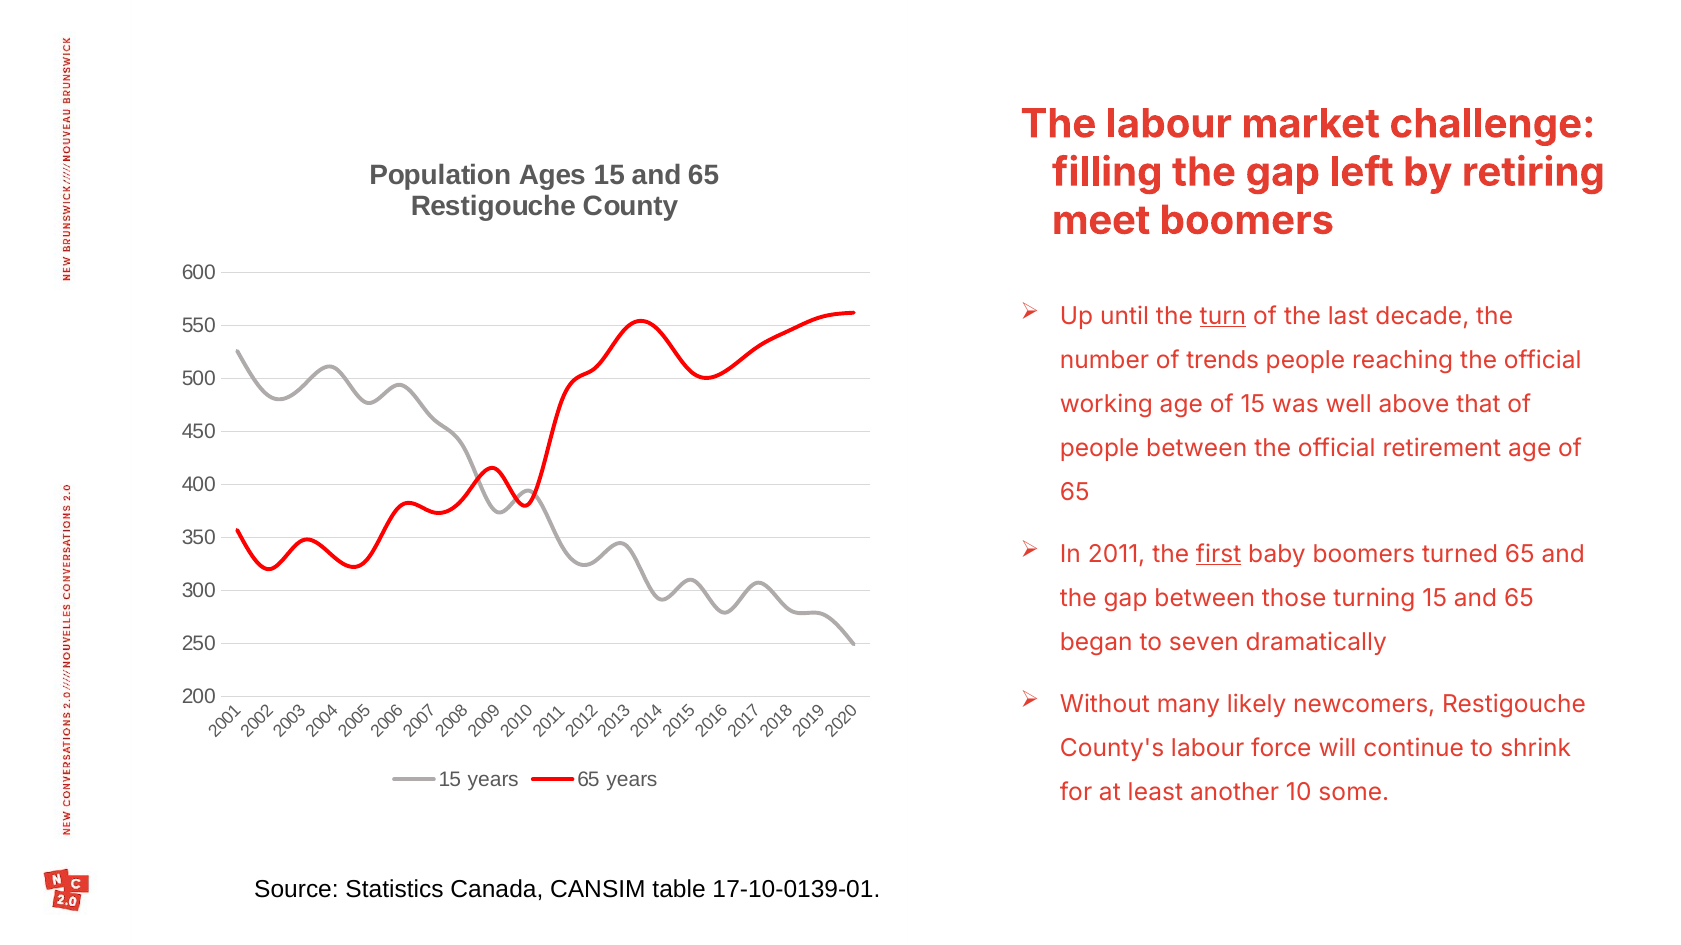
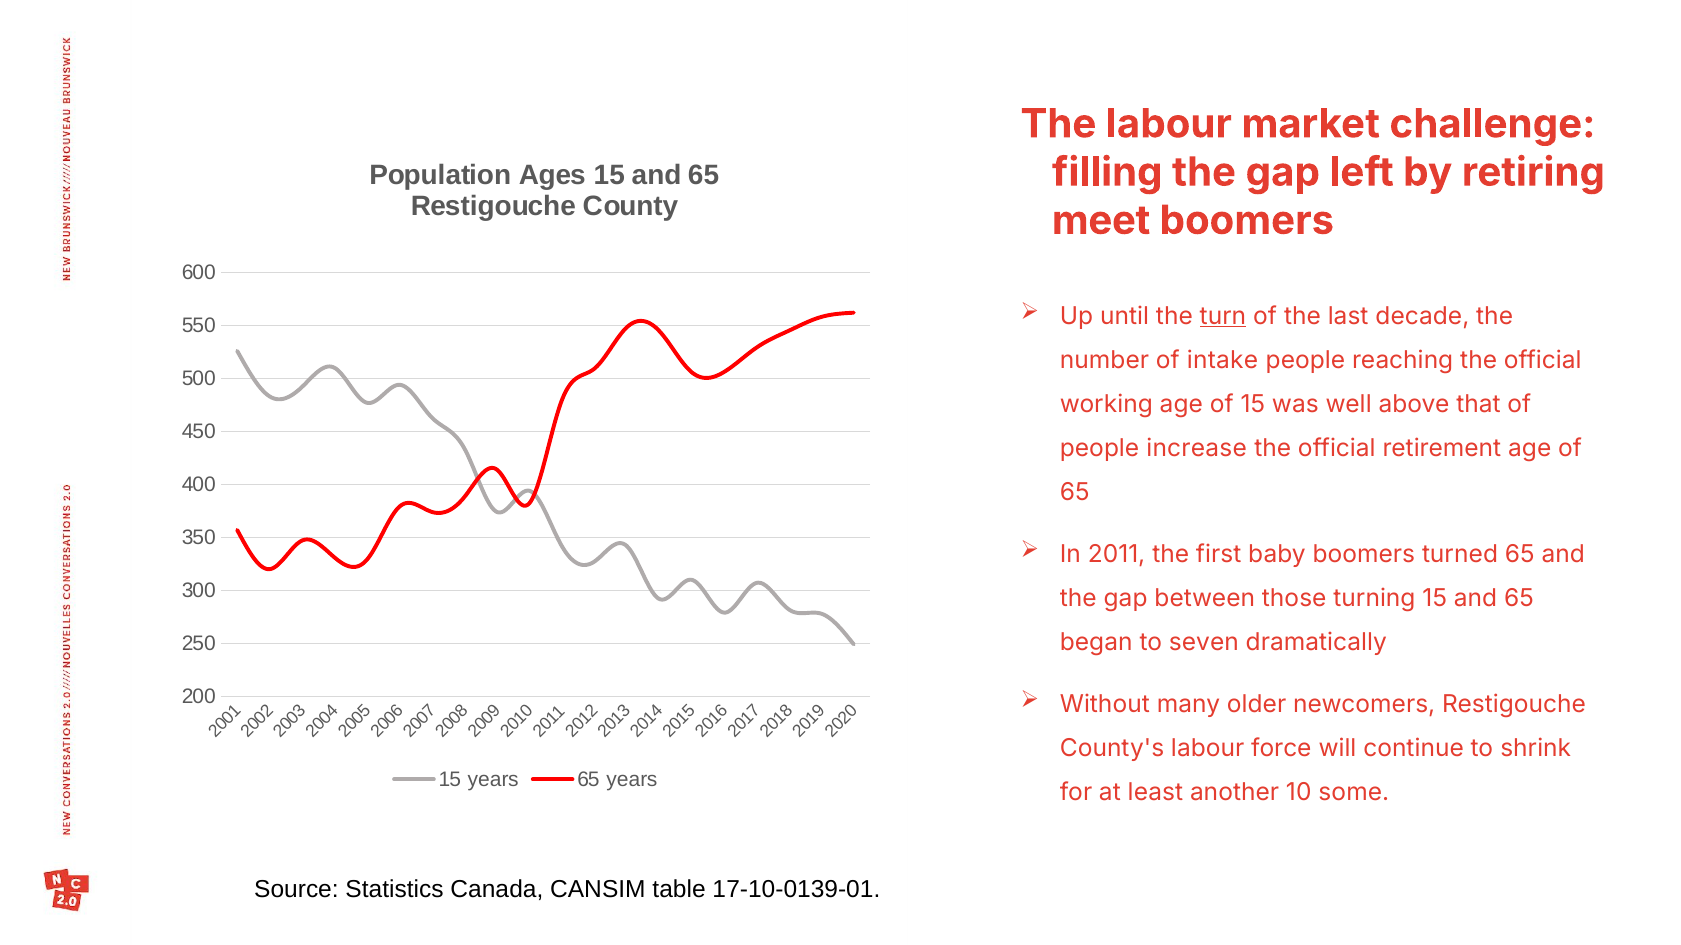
trends: trends -> intake
people between: between -> increase
first underline: present -> none
likely: likely -> older
